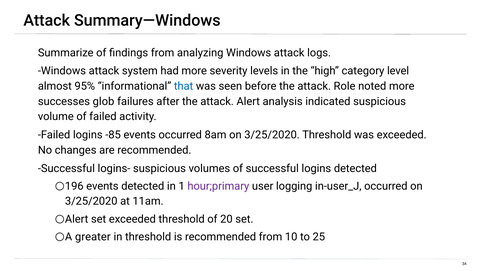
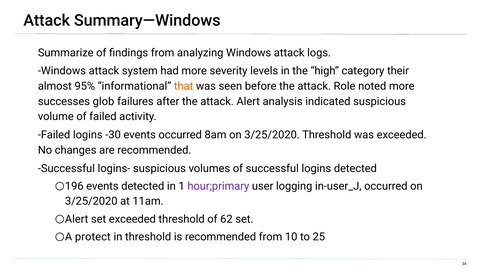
level: level -> their
that colour: blue -> orange
-85: -85 -> -30
20: 20 -> 62
greater: greater -> protect
